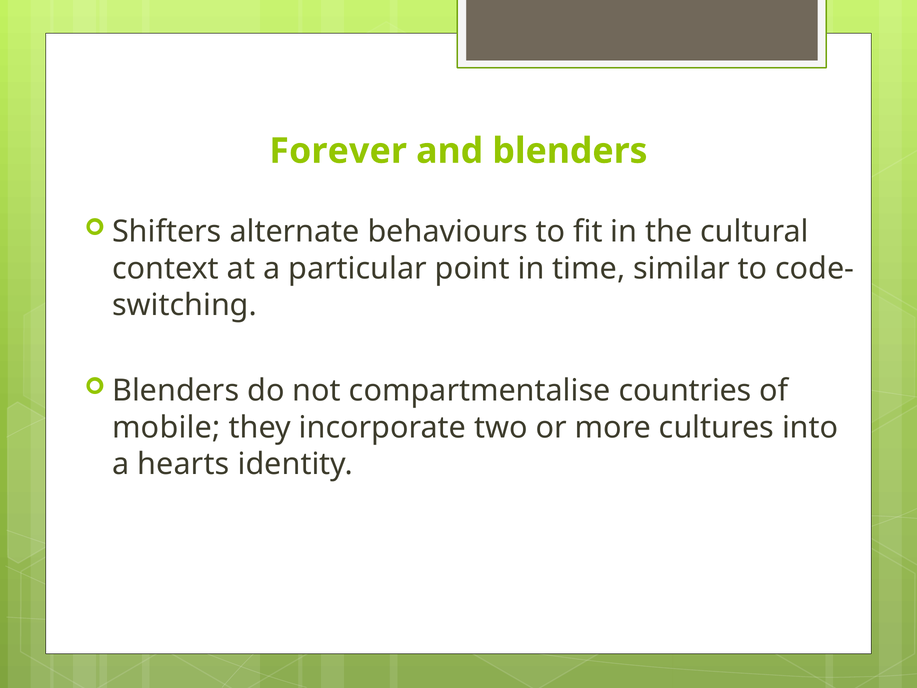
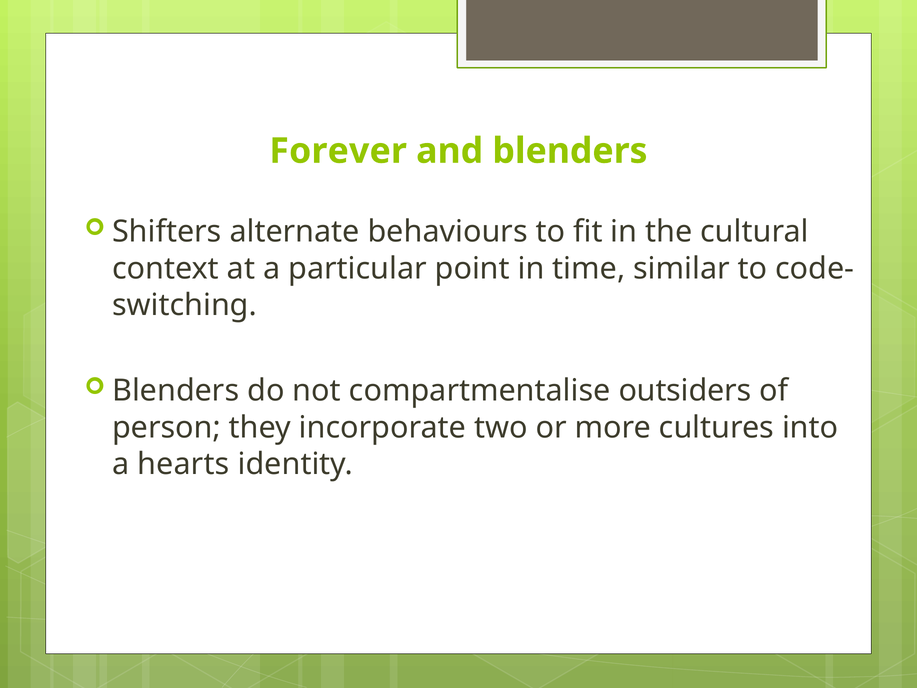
countries: countries -> outsiders
mobile: mobile -> person
